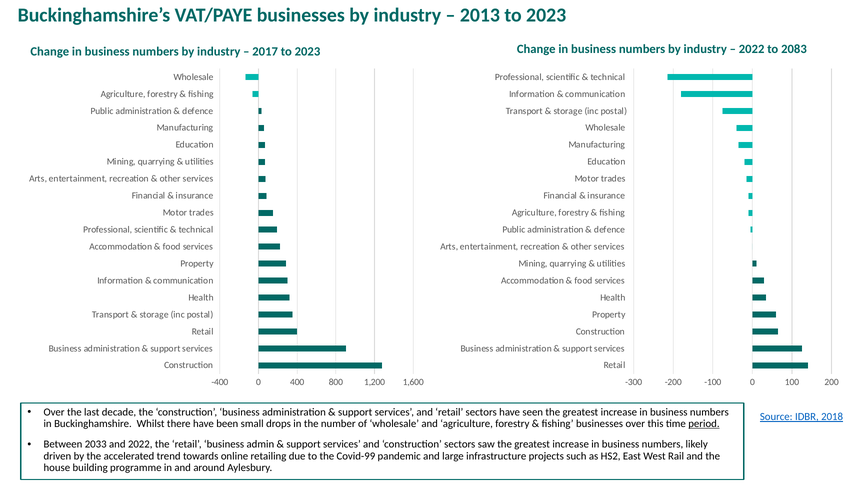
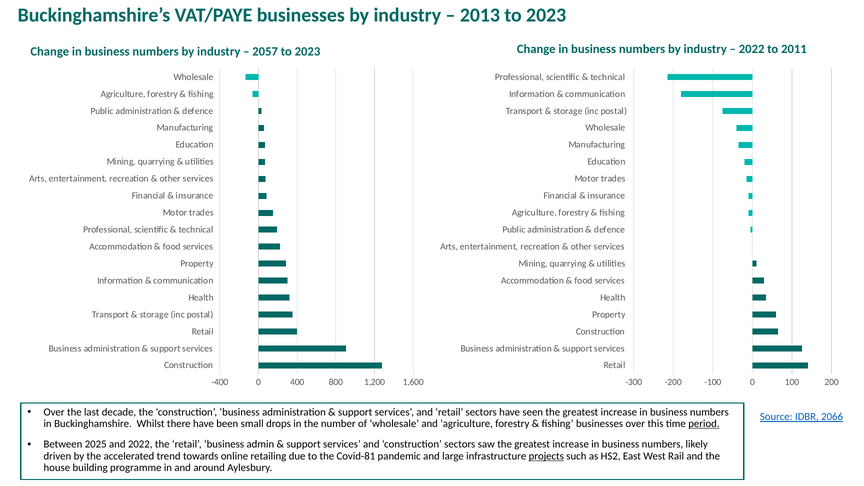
2083: 2083 -> 2011
2017: 2017 -> 2057
2018: 2018 -> 2066
2033: 2033 -> 2025
Covid-99: Covid-99 -> Covid-81
projects underline: none -> present
